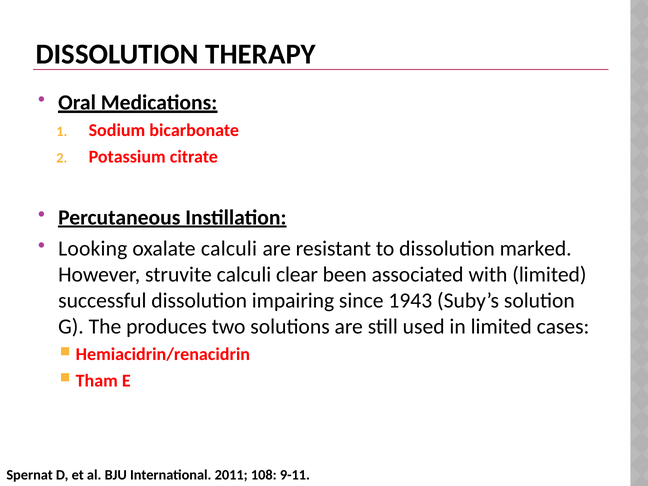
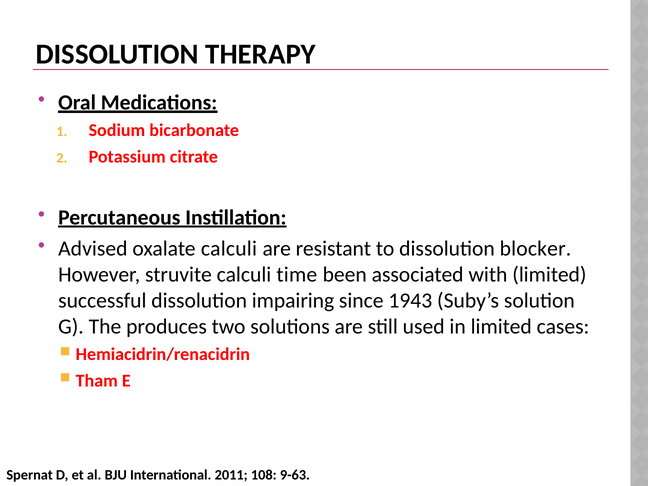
Looking: Looking -> Advised
marked: marked -> blocker
clear: clear -> time
9-11: 9-11 -> 9-63
